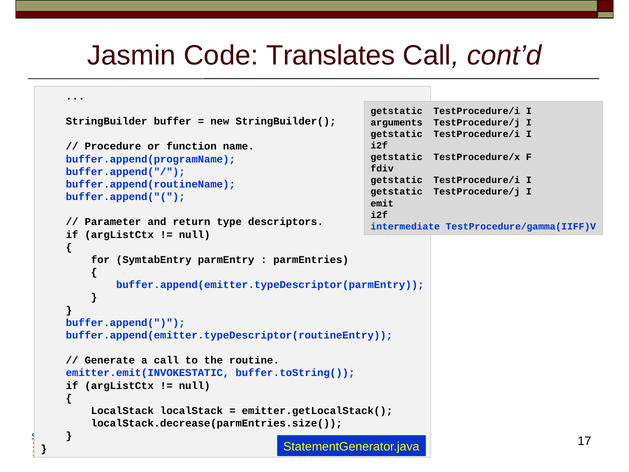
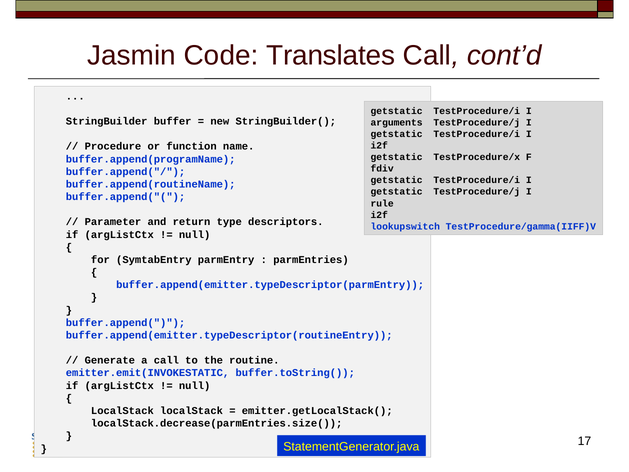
emit: emit -> rule
intermediate: intermediate -> lookupswitch
